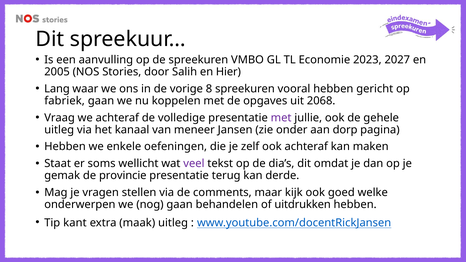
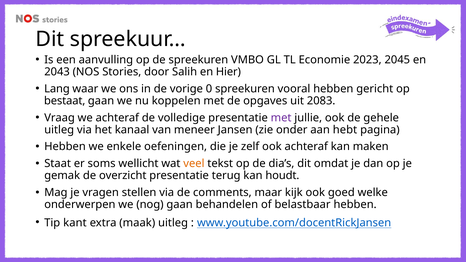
2027: 2027 -> 2045
2005: 2005 -> 2043
8: 8 -> 0
fabriek: fabriek -> bestaat
2068: 2068 -> 2083
dorp: dorp -> hebt
veel colour: purple -> orange
provincie: provincie -> overzicht
derde: derde -> houdt
uitdrukken: uitdrukken -> belastbaar
